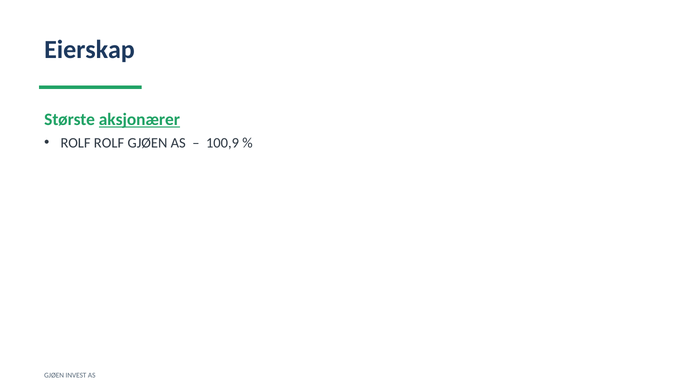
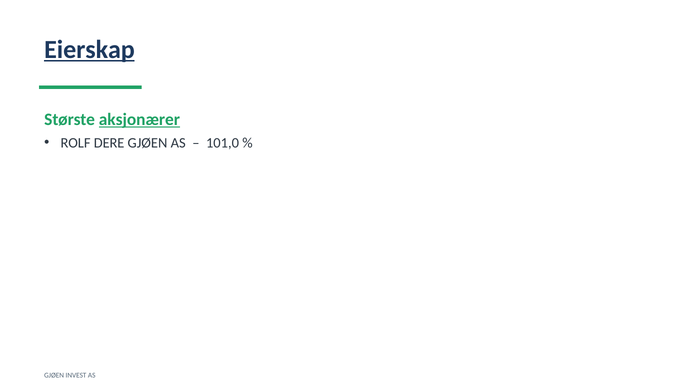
Eierskap underline: none -> present
ROLF ROLF: ROLF -> DERE
100,9: 100,9 -> 101,0
